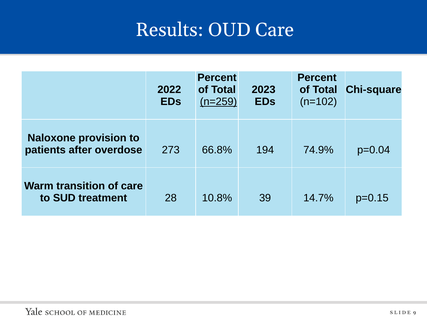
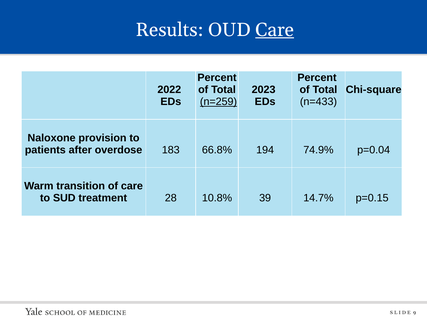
Care at (275, 30) underline: none -> present
n=102: n=102 -> n=433
273: 273 -> 183
